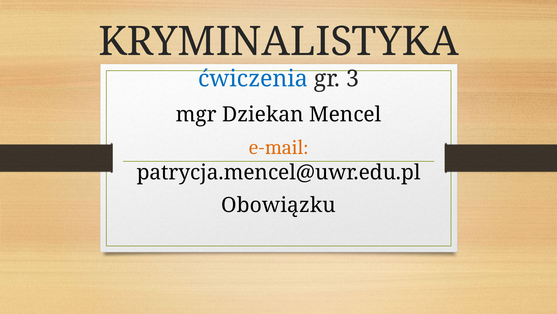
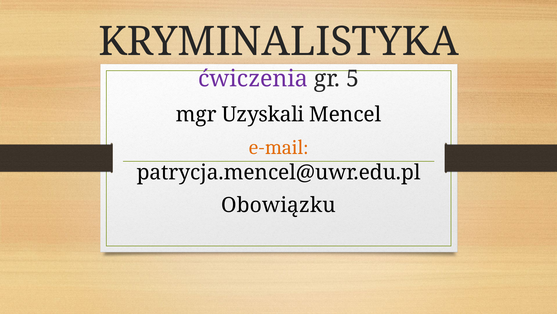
ćwiczenia colour: blue -> purple
3: 3 -> 5
Dziekan: Dziekan -> Uzyskali
